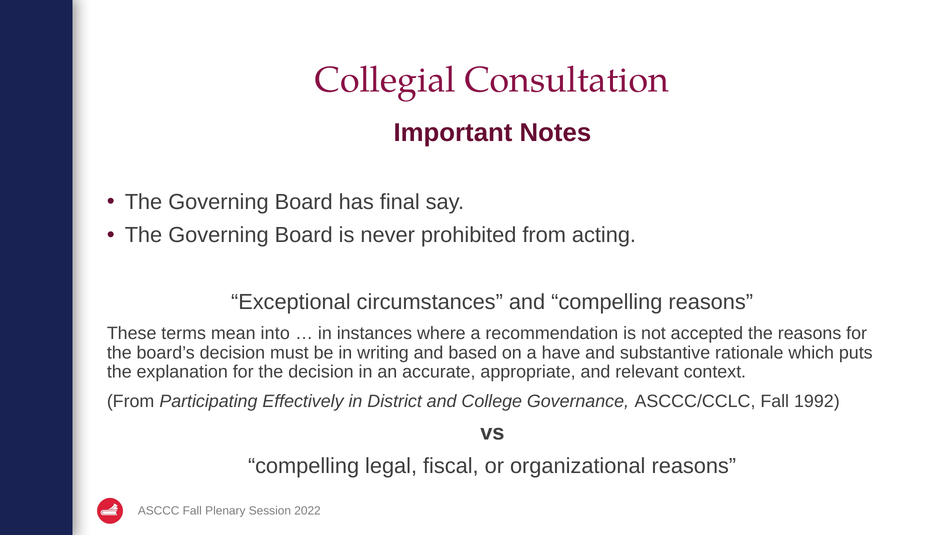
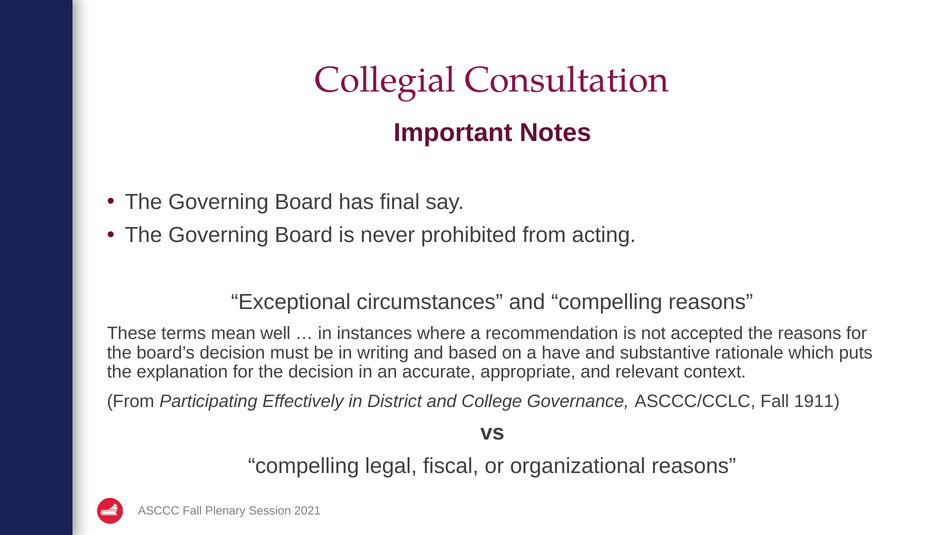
into: into -> well
1992: 1992 -> 1911
2022: 2022 -> 2021
